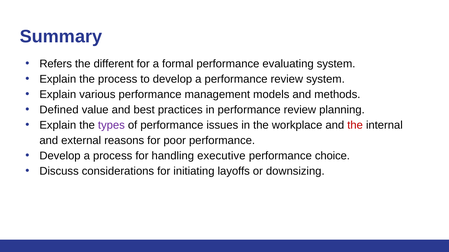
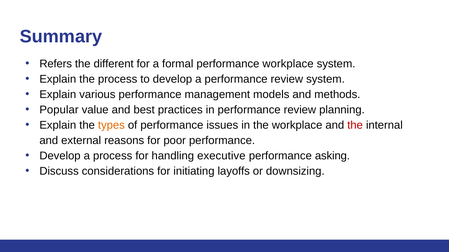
performance evaluating: evaluating -> workplace
Defined: Defined -> Popular
types colour: purple -> orange
choice: choice -> asking
